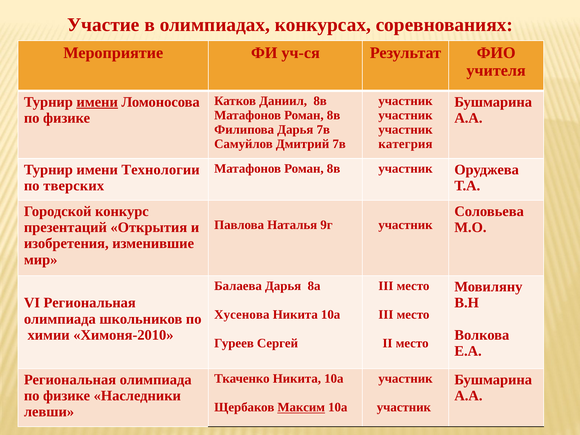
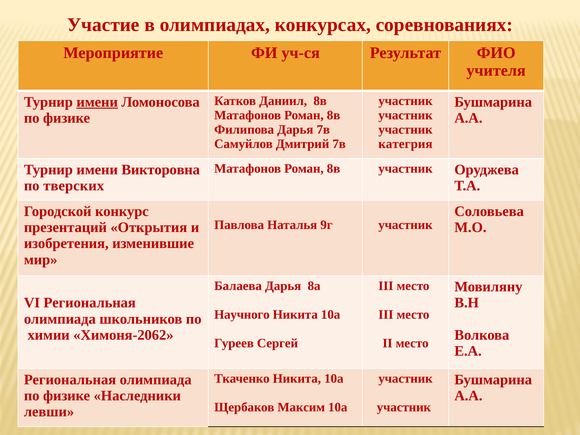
Технологии: Технологии -> Викторовна
Хусенова: Хусенова -> Научного
Химоня-2010: Химоня-2010 -> Химоня-2062
Максим underline: present -> none
